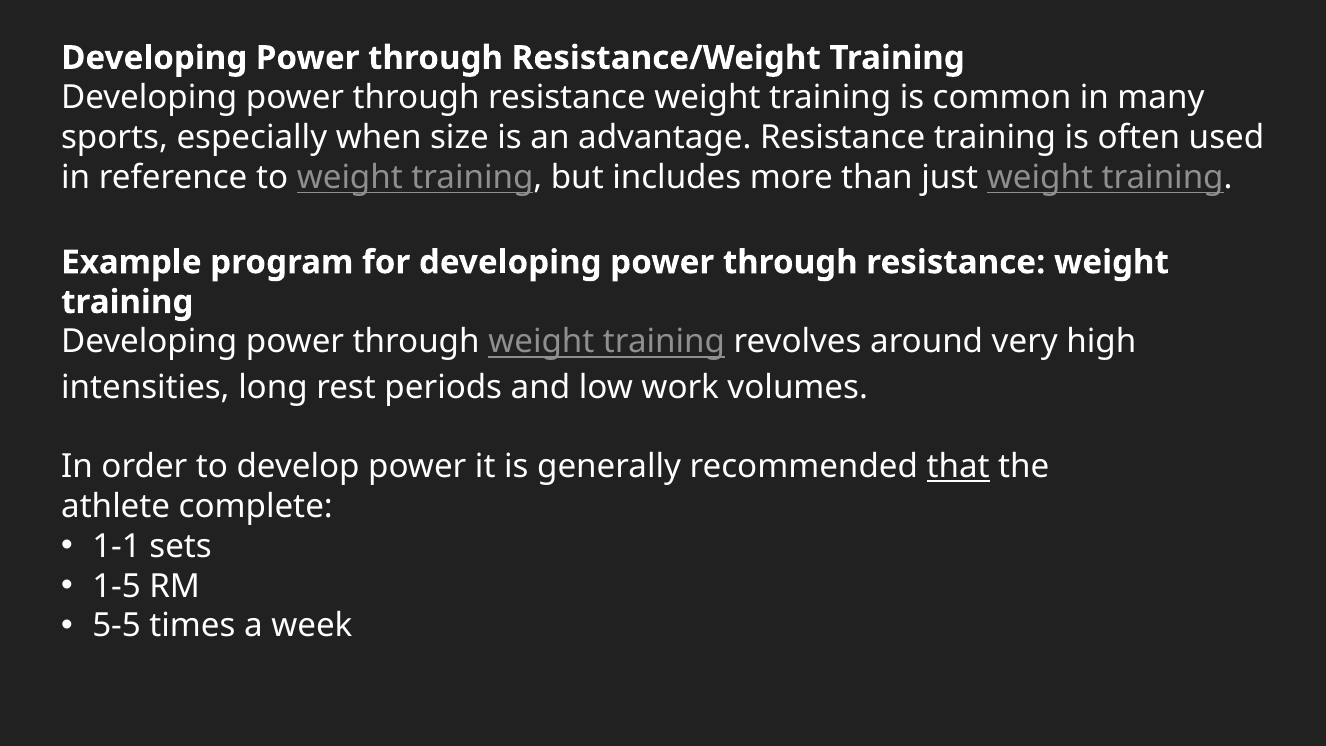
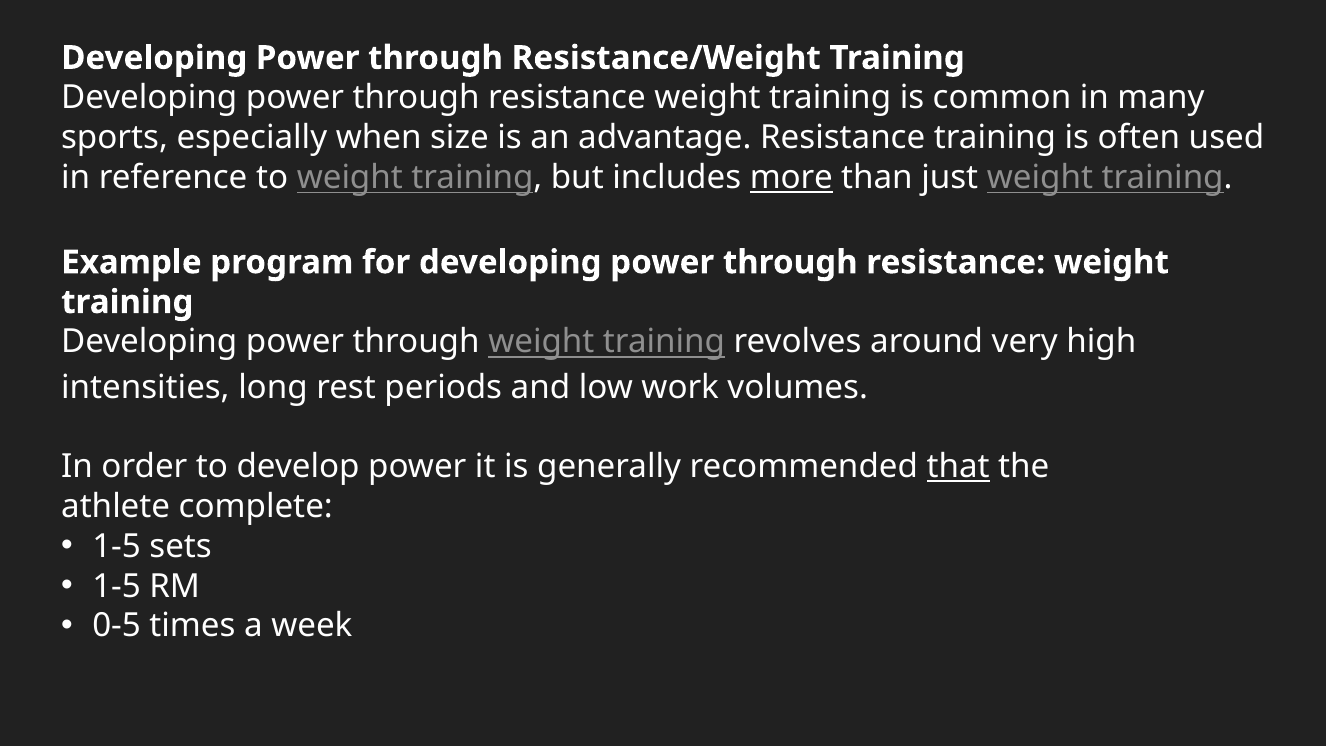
more underline: none -> present
1-1 at (117, 546): 1-1 -> 1-5
5-5: 5-5 -> 0-5
